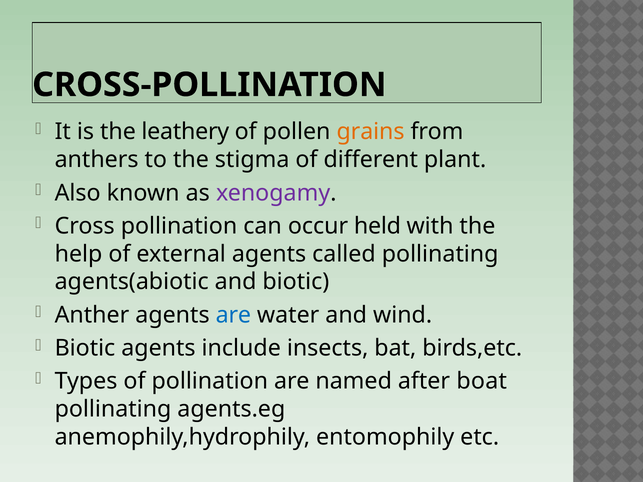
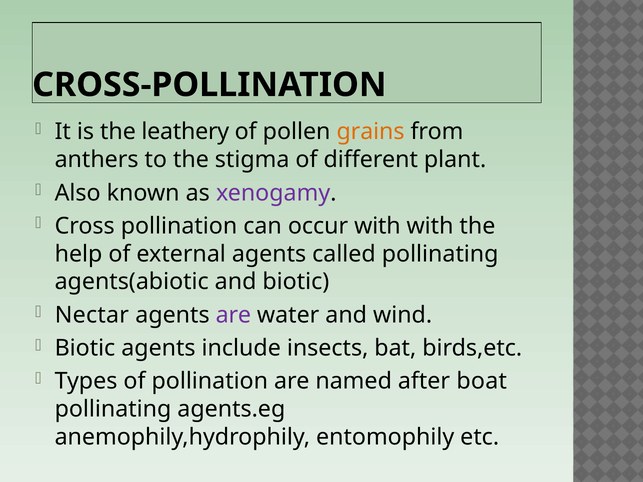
occur held: held -> with
Anther: Anther -> Nectar
are at (233, 315) colour: blue -> purple
